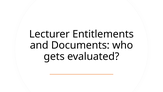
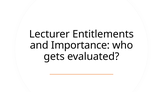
Documents: Documents -> Importance
